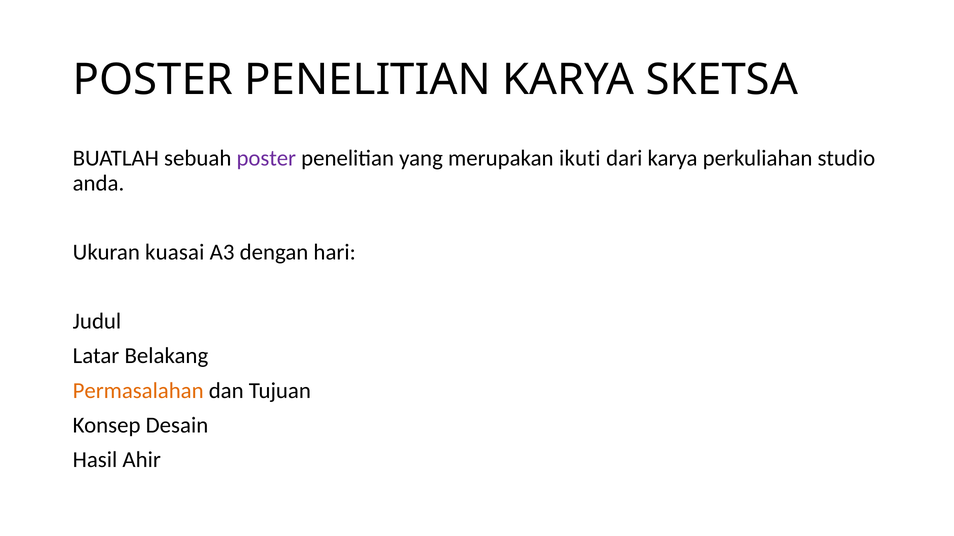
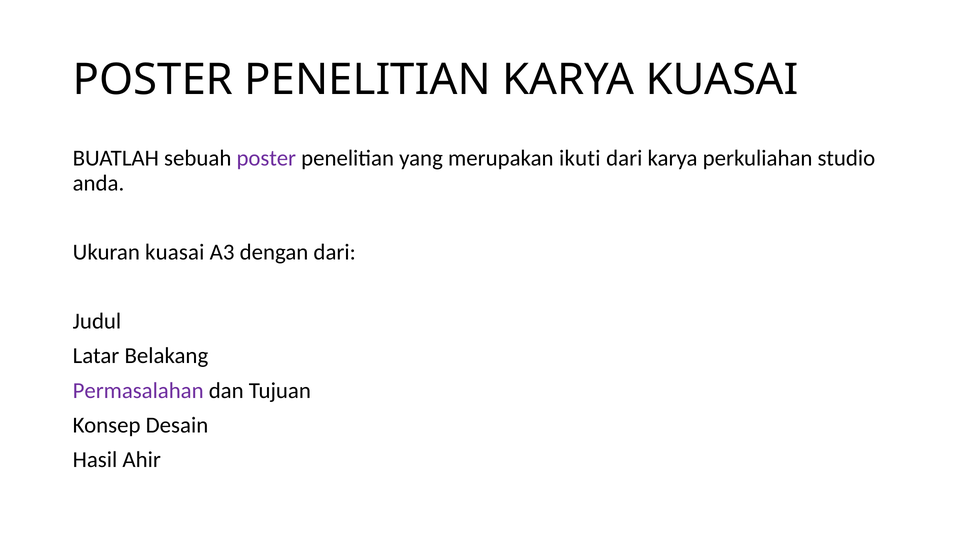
KARYA SKETSA: SKETSA -> KUASAI
dengan hari: hari -> dari
Permasalahan colour: orange -> purple
